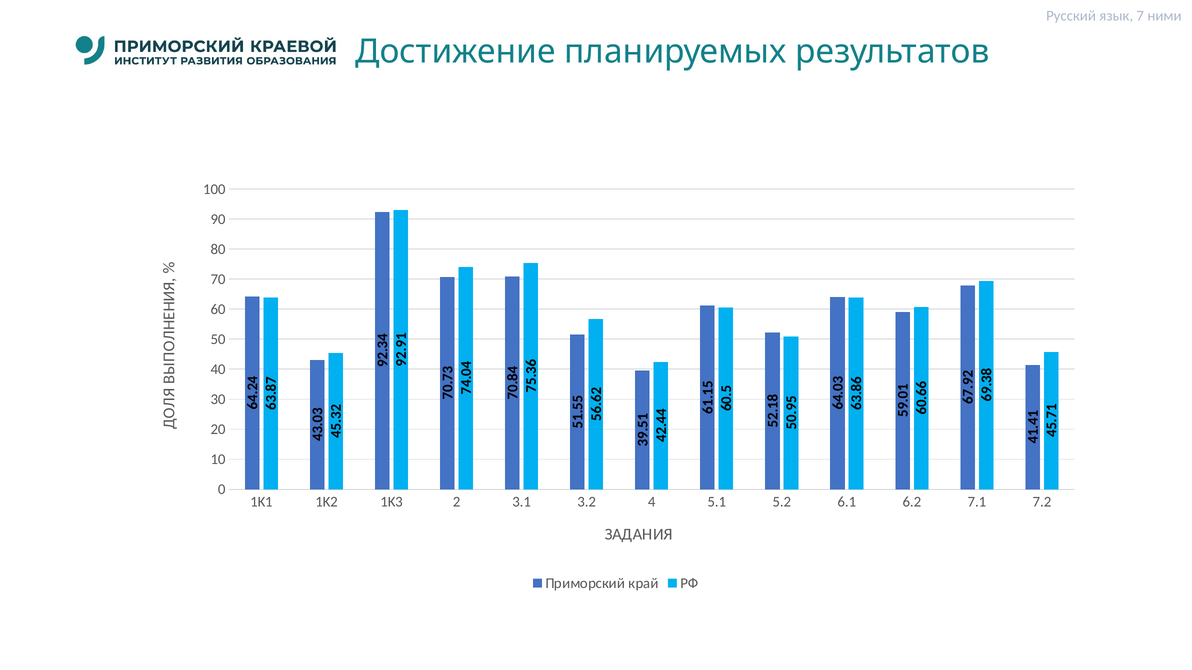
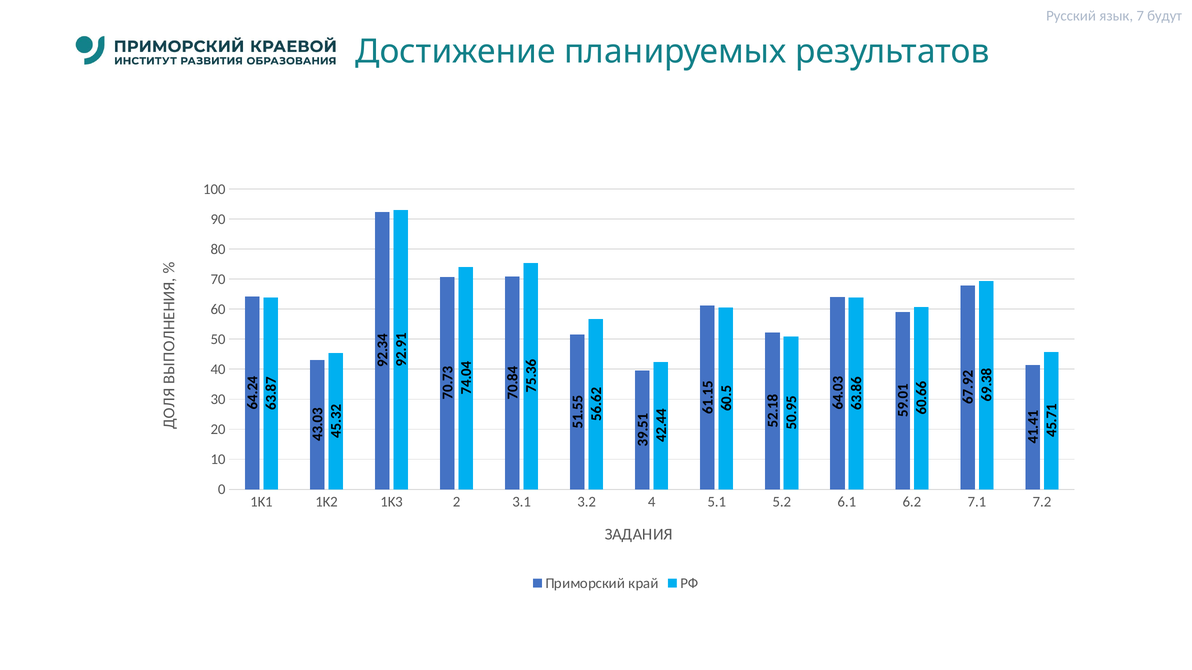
ними: ними -> будут
